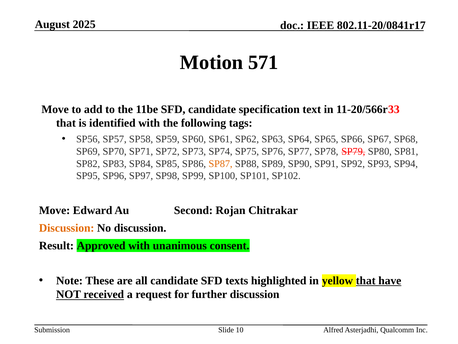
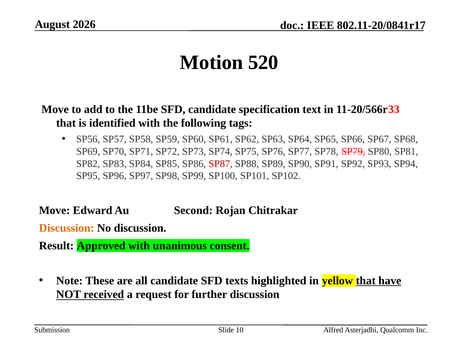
2025: 2025 -> 2026
571: 571 -> 520
SP87 colour: orange -> red
